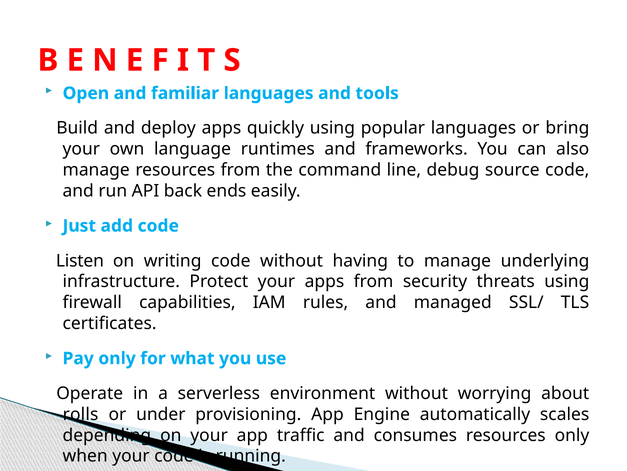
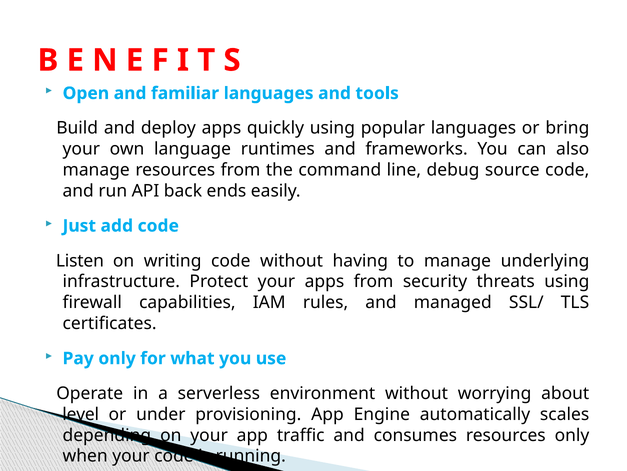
rolls: rolls -> level
